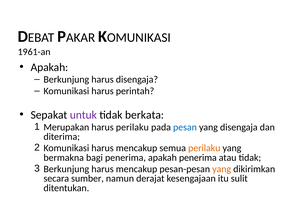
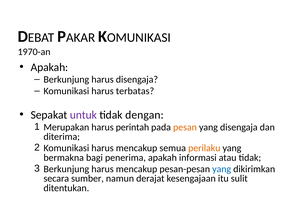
1961-an: 1961-an -> 1970-an
perintah: perintah -> terbatas
berkata: berkata -> dengan
harus perilaku: perilaku -> perintah
pesan colour: blue -> orange
apakah penerima: penerima -> informasi
yang at (222, 168) colour: orange -> blue
